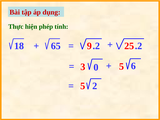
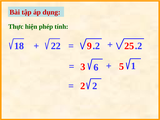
65: 65 -> 22
6: 6 -> 1
0: 0 -> 6
5 at (83, 86): 5 -> 2
